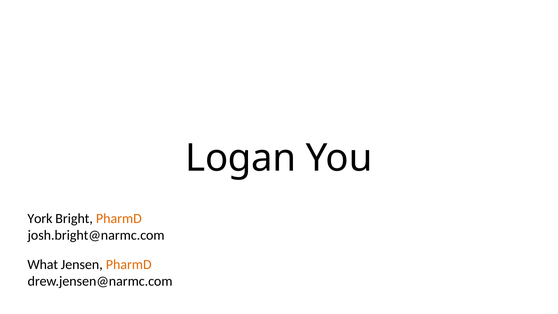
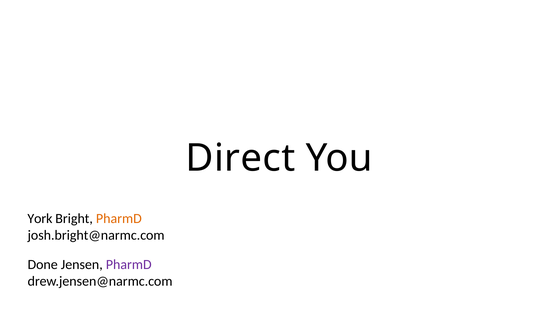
Logan: Logan -> Direct
What: What -> Done
PharmD at (129, 265) colour: orange -> purple
